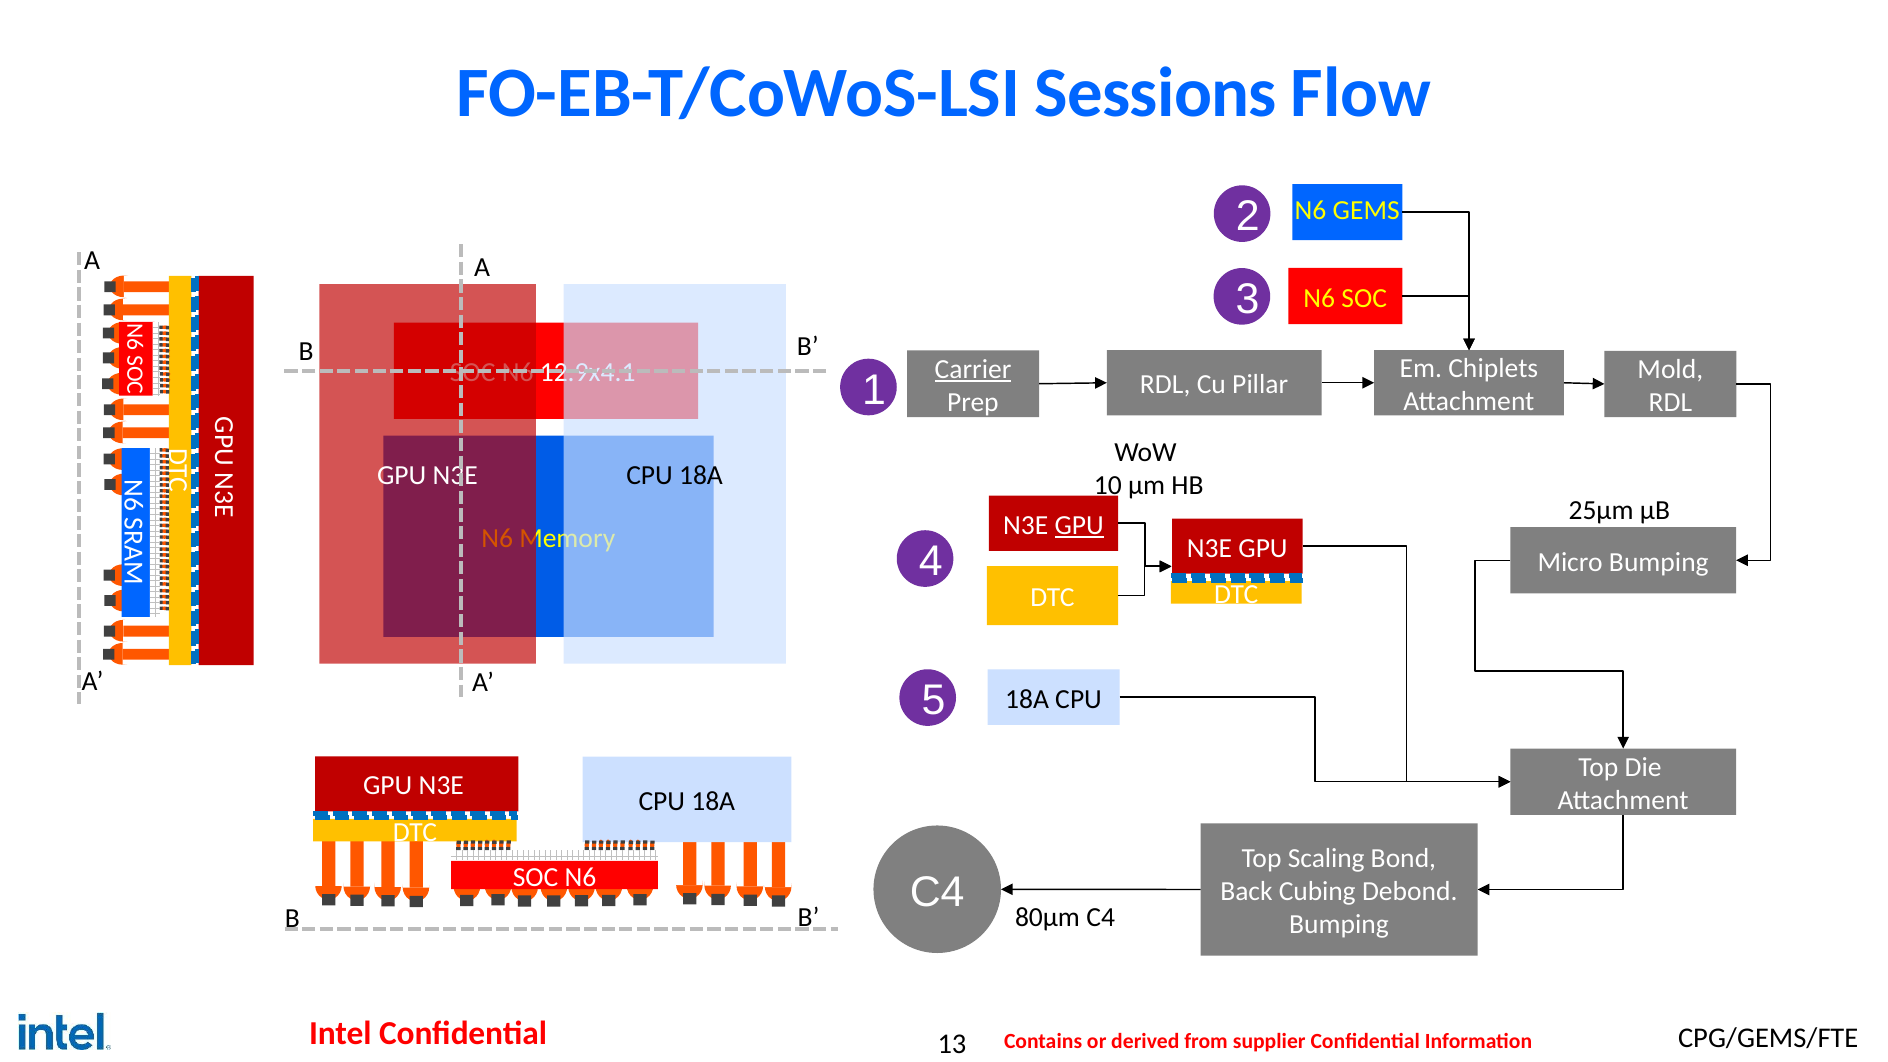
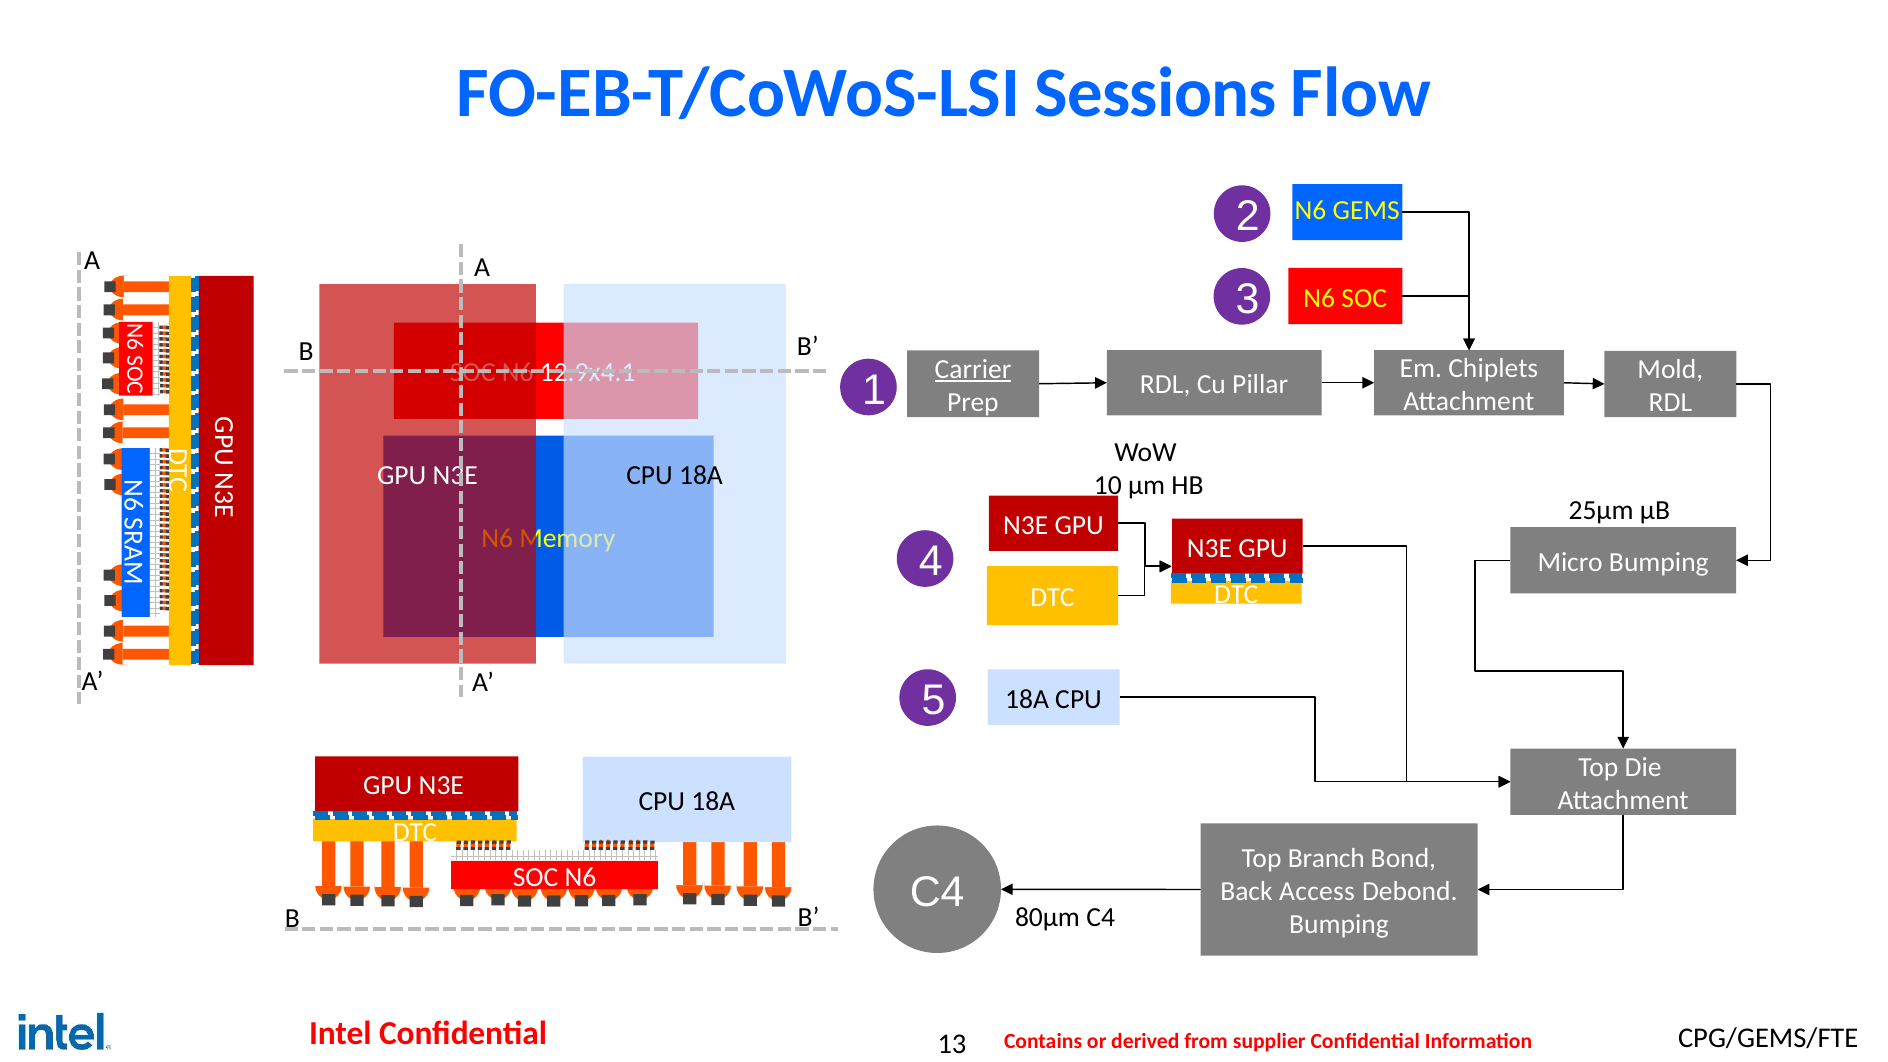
GPU at (1079, 525) underline: present -> none
Scaling: Scaling -> Branch
Cubing: Cubing -> Access
